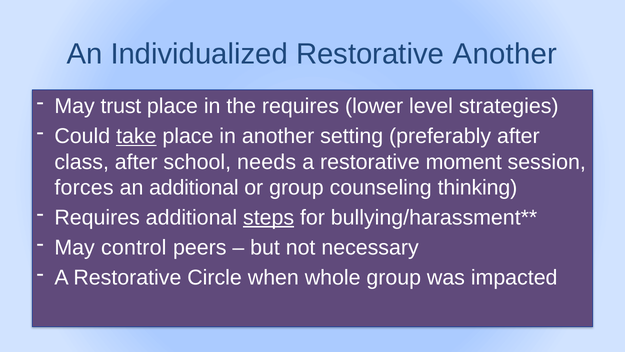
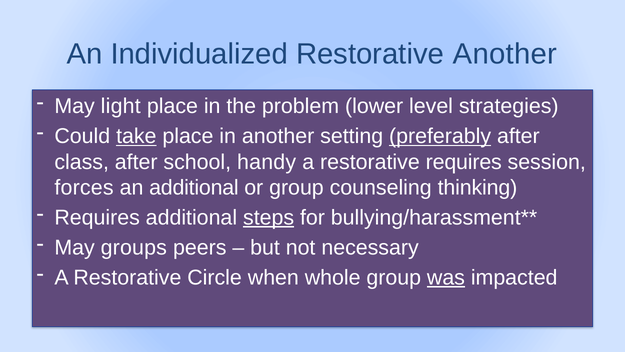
trust: trust -> light
the requires: requires -> problem
preferably underline: none -> present
needs: needs -> handy
restorative moment: moment -> requires
control: control -> groups
was underline: none -> present
